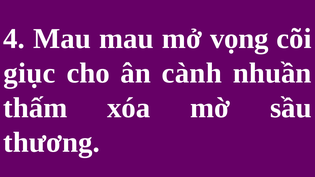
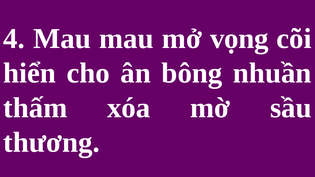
giục: giục -> hiển
cành: cành -> bông
